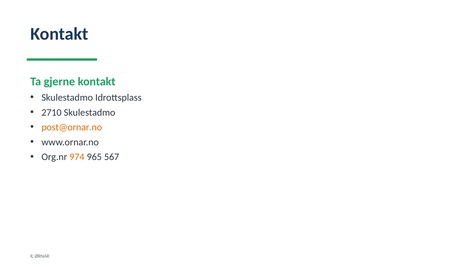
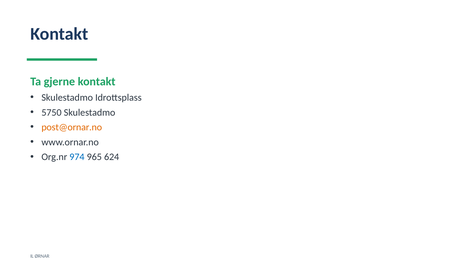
2710: 2710 -> 5750
974 colour: orange -> blue
567: 567 -> 624
